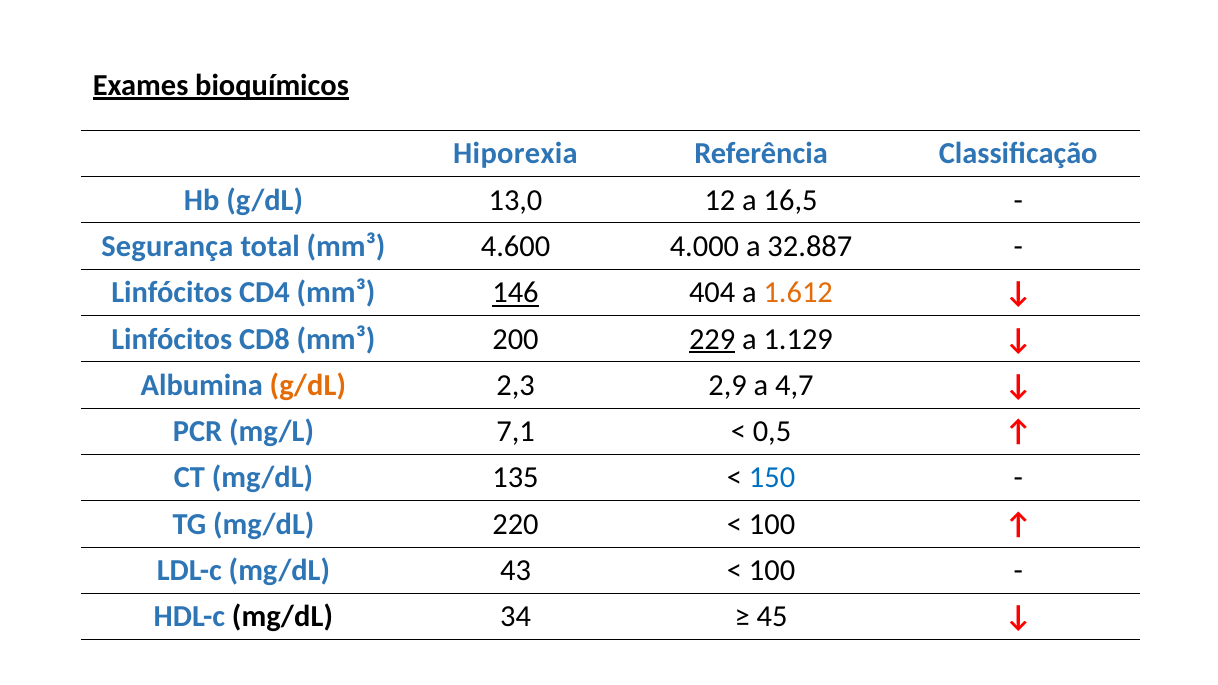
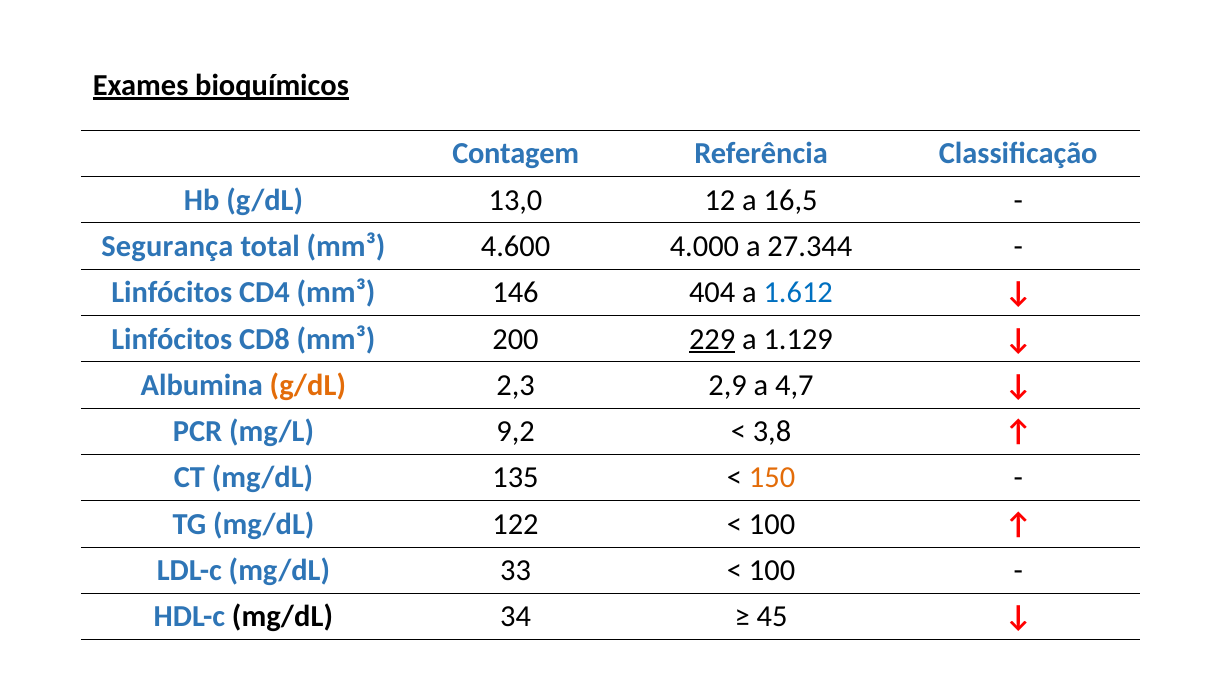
Hiporexia: Hiporexia -> Contagem
32.887: 32.887 -> 27.344
146 underline: present -> none
1.612 colour: orange -> blue
7,1: 7,1 -> 9,2
0,5: 0,5 -> 3,8
150 colour: blue -> orange
220: 220 -> 122
43: 43 -> 33
